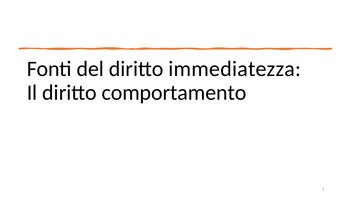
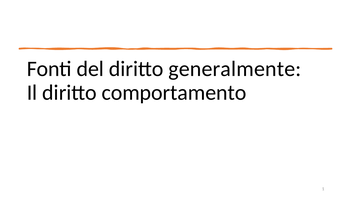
immediatezza: immediatezza -> generalmente
